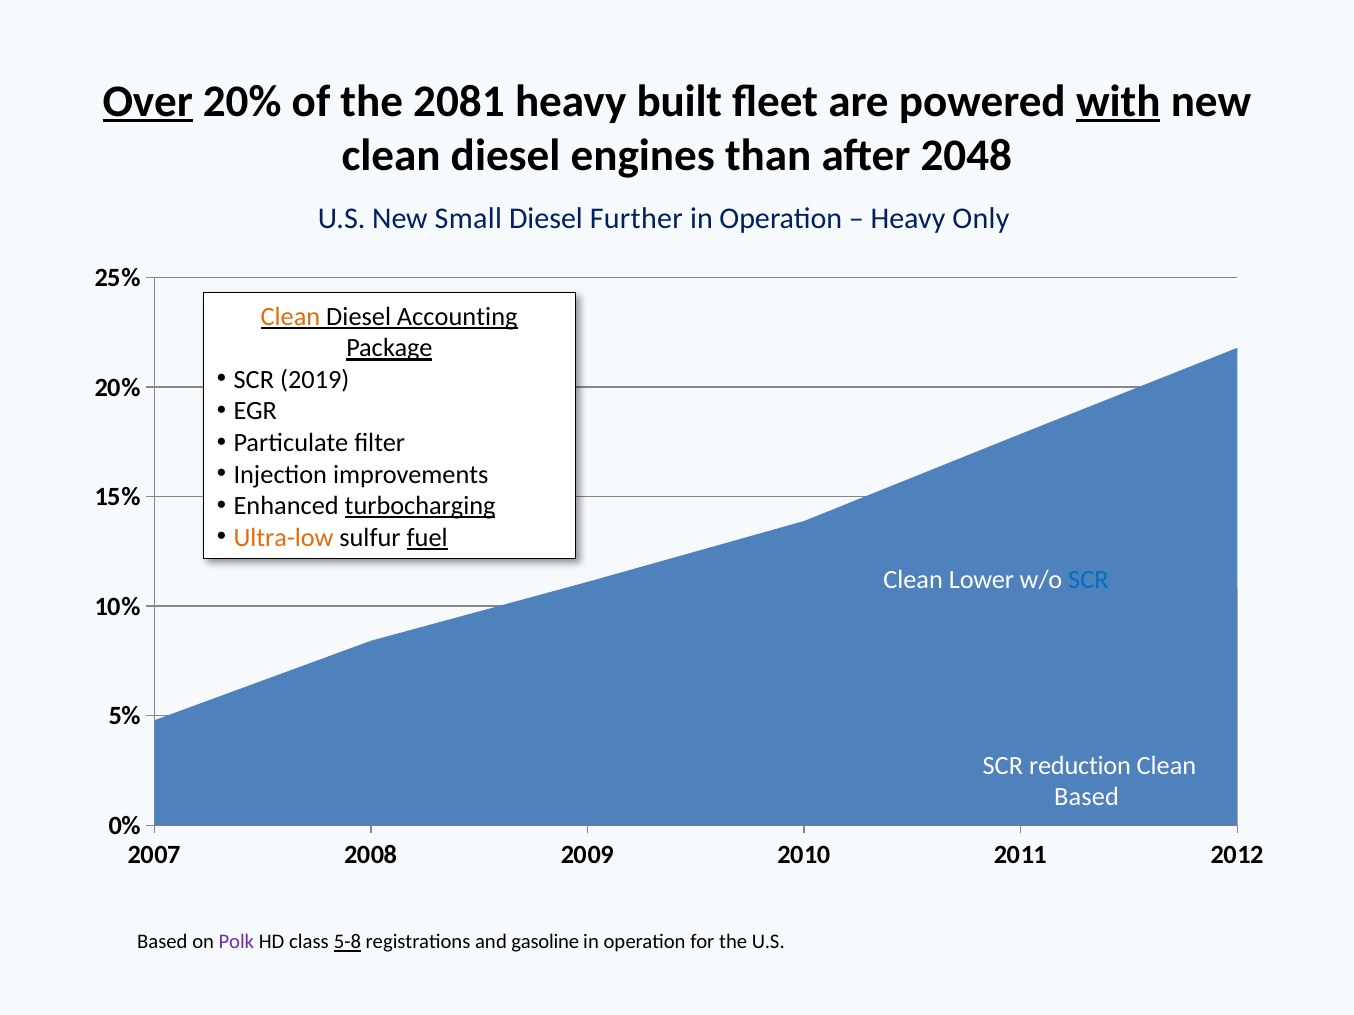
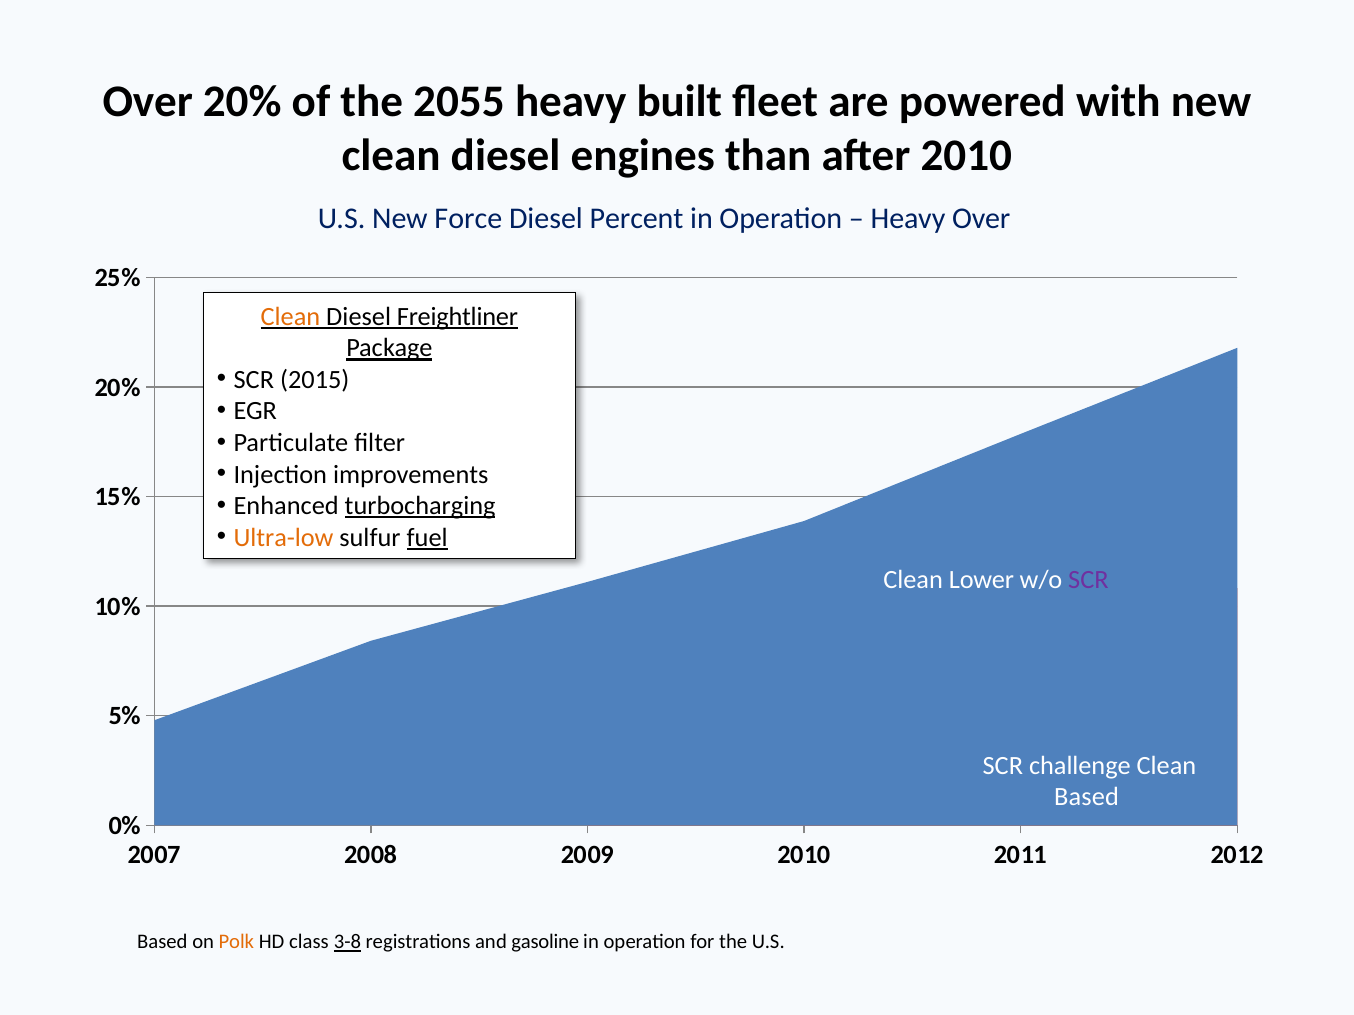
Over at (148, 101) underline: present -> none
2081: 2081 -> 2055
with underline: present -> none
after 2048: 2048 -> 2010
Small: Small -> Force
Further: Further -> Percent
Heavy Only: Only -> Over
Accounting: Accounting -> Freightliner
2019: 2019 -> 2015
SCR at (1088, 580) colour: blue -> purple
reduction: reduction -> challenge
Polk colour: purple -> orange
5-8: 5-8 -> 3-8
